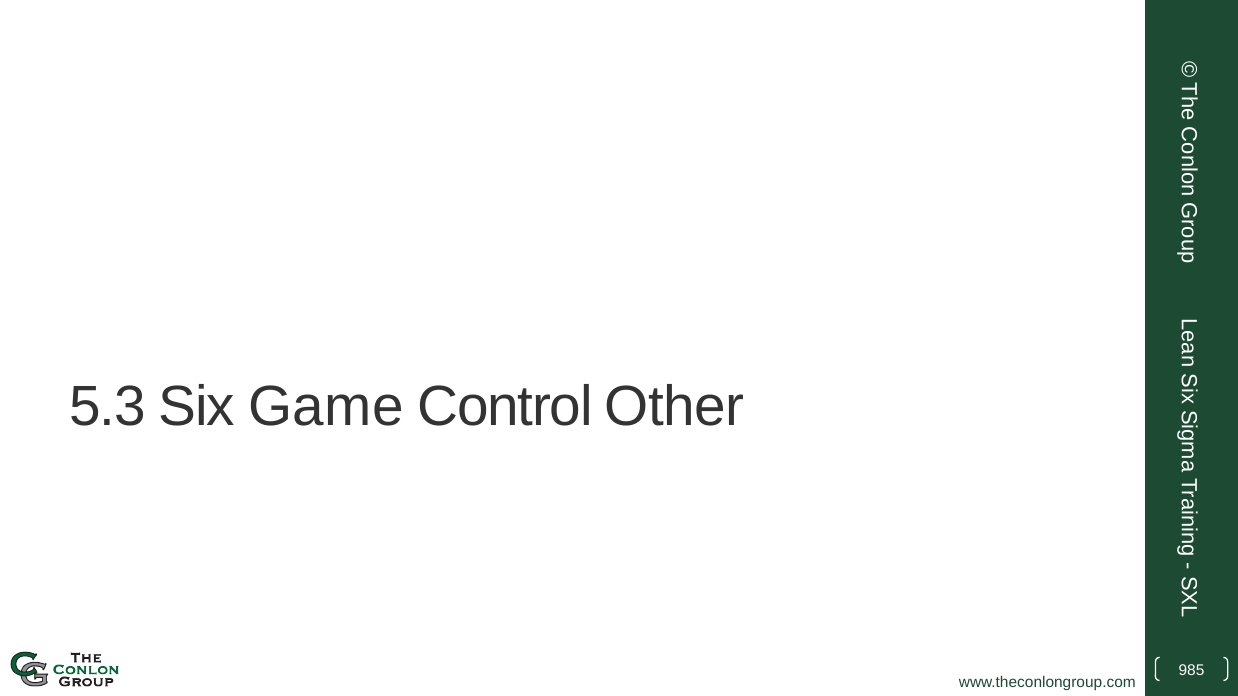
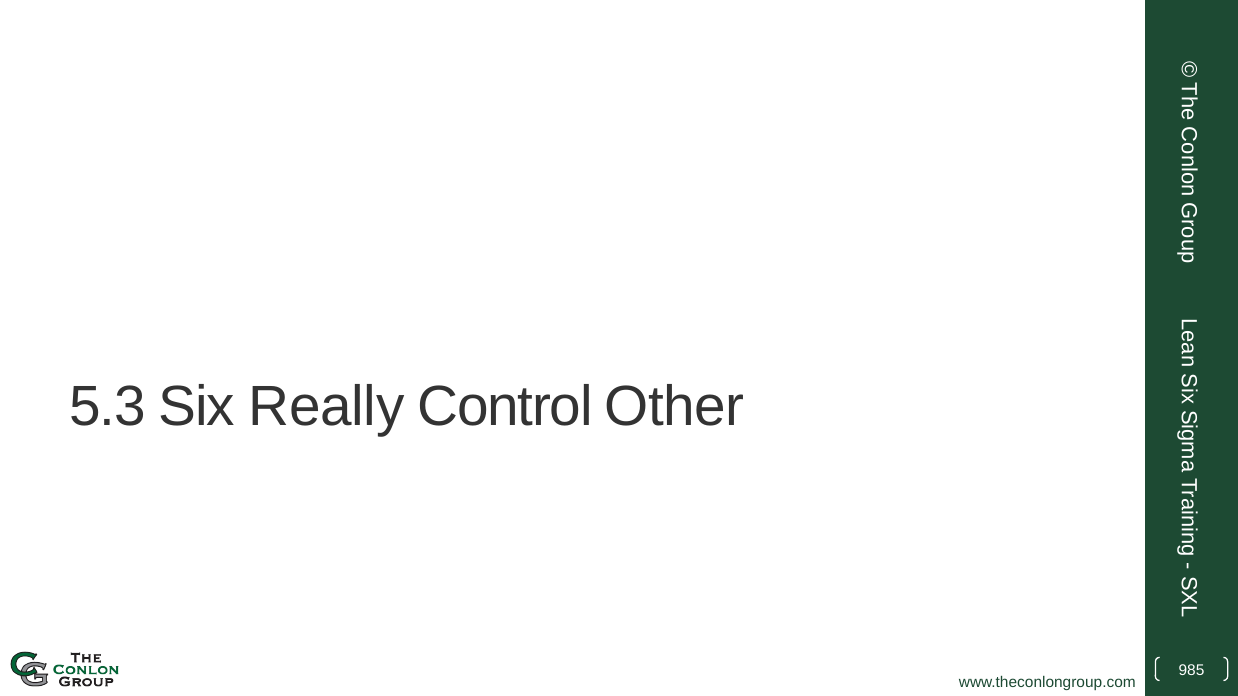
Game: Game -> Really
